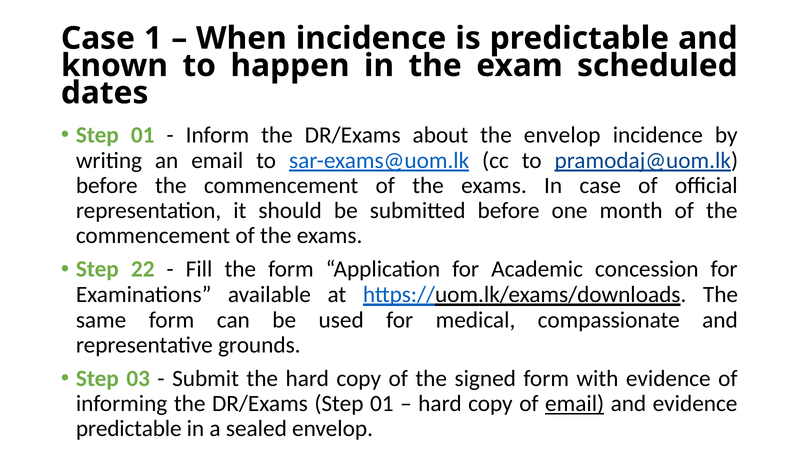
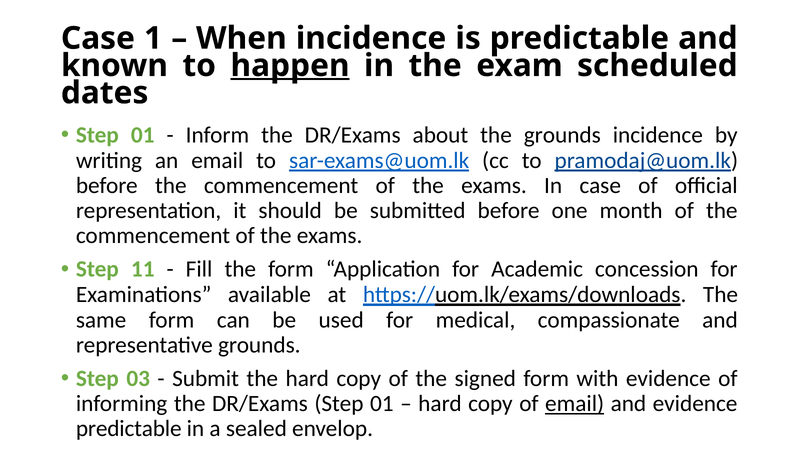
happen underline: none -> present
the envelop: envelop -> grounds
22: 22 -> 11
